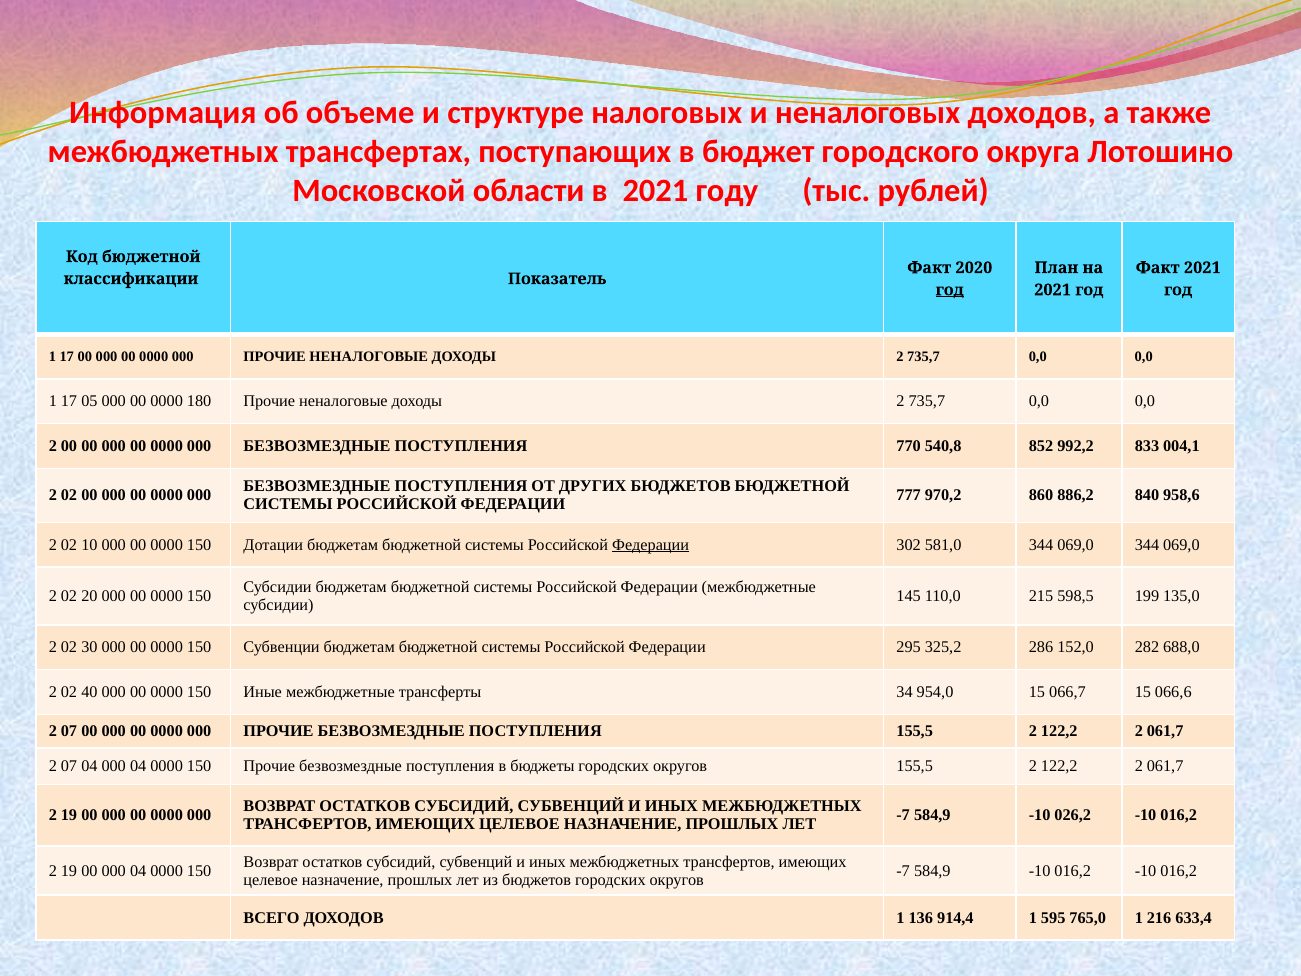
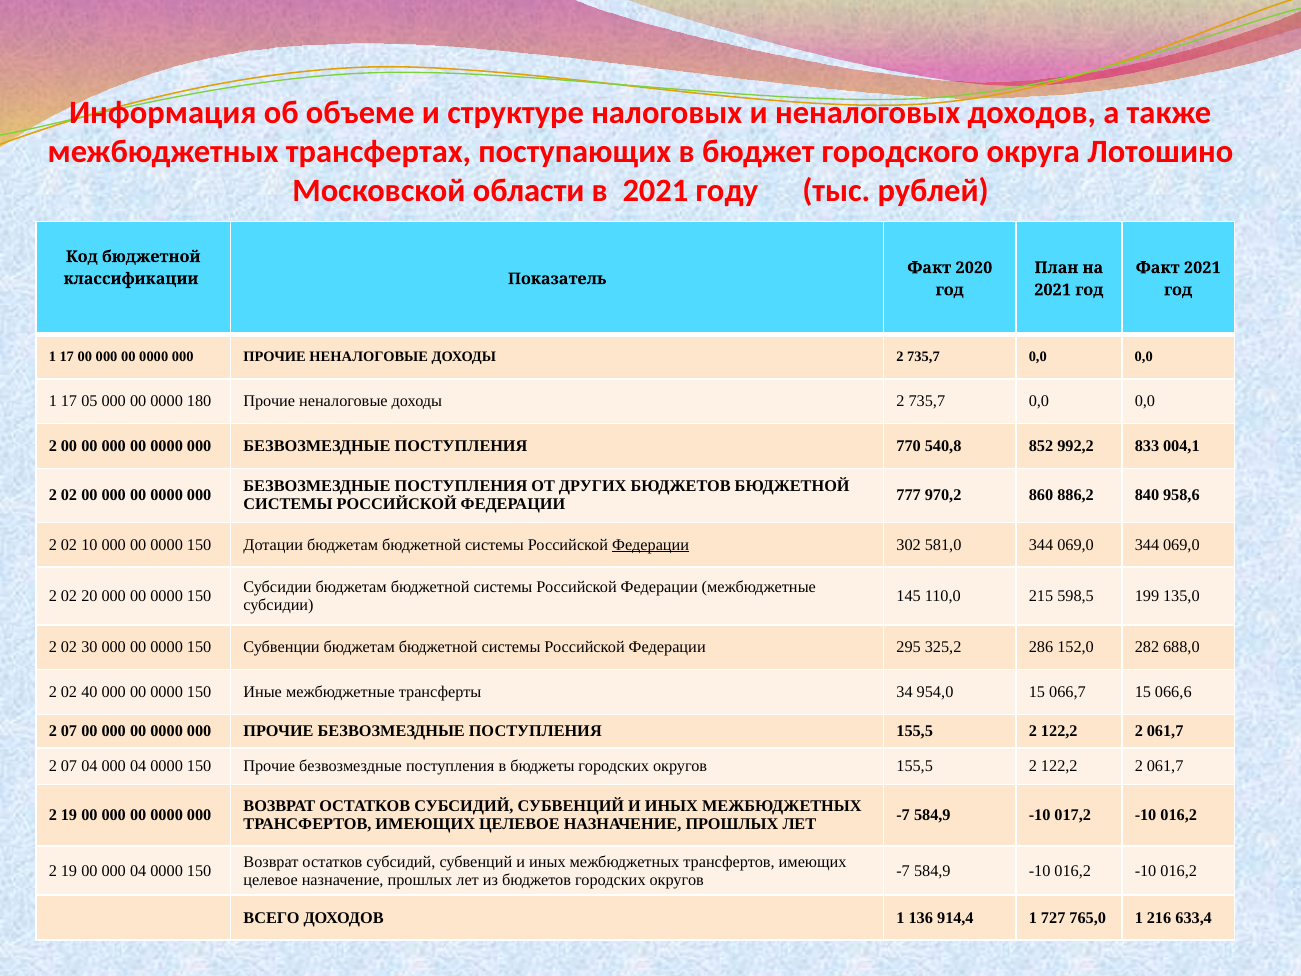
год at (950, 290) underline: present -> none
026,2: 026,2 -> 017,2
595: 595 -> 727
